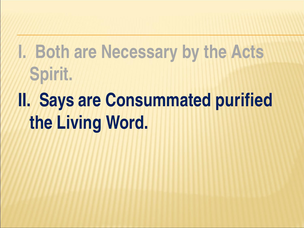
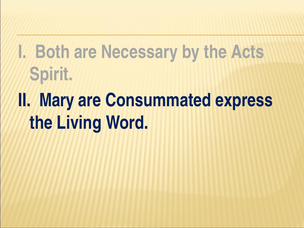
Says: Says -> Mary
purified: purified -> express
